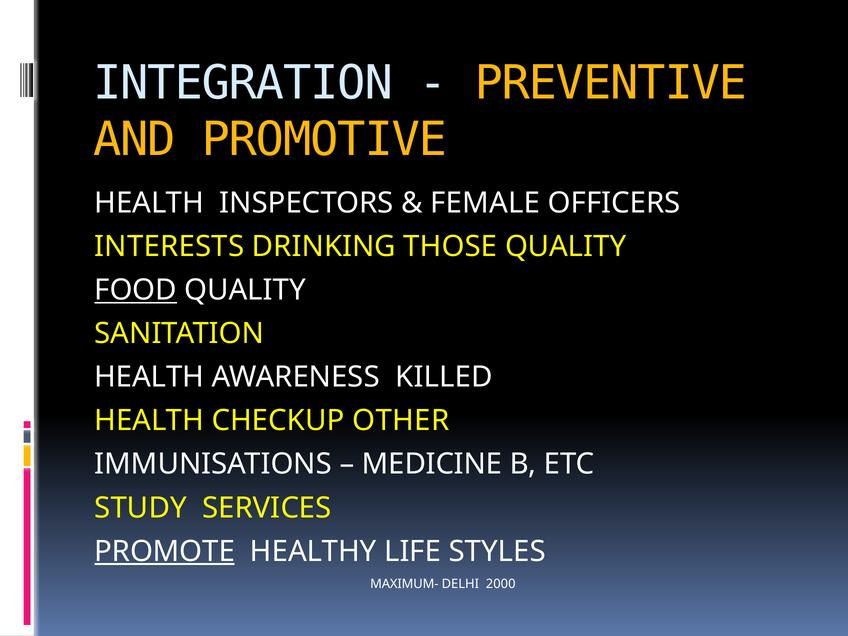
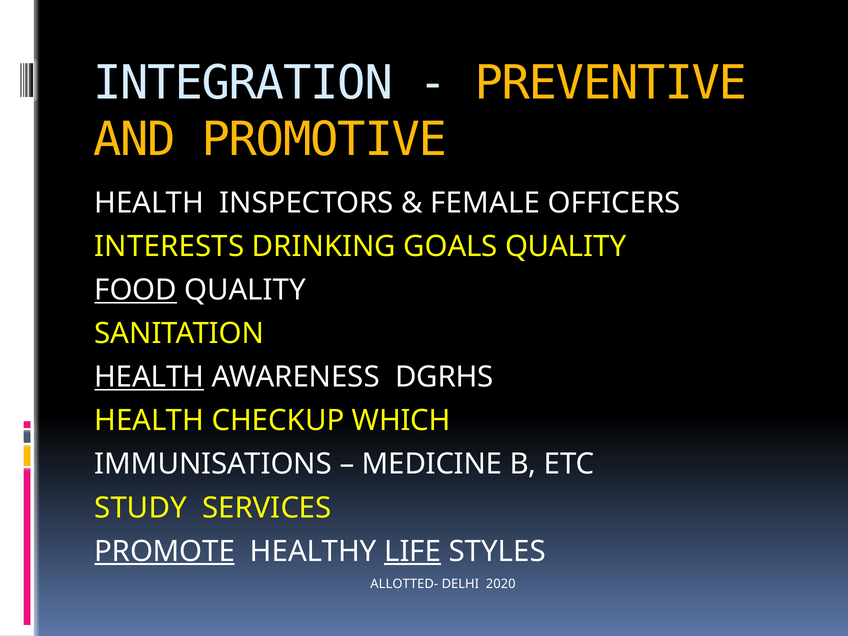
THOSE: THOSE -> GOALS
HEALTH at (149, 377) underline: none -> present
KILLED: KILLED -> DGRHS
OTHER: OTHER -> WHICH
LIFE underline: none -> present
MAXIMUM-: MAXIMUM- -> ALLOTTED-
2000: 2000 -> 2020
